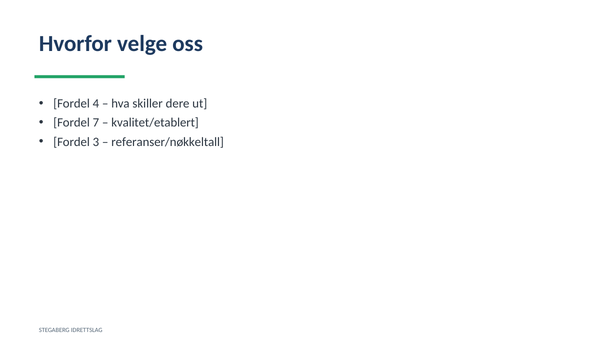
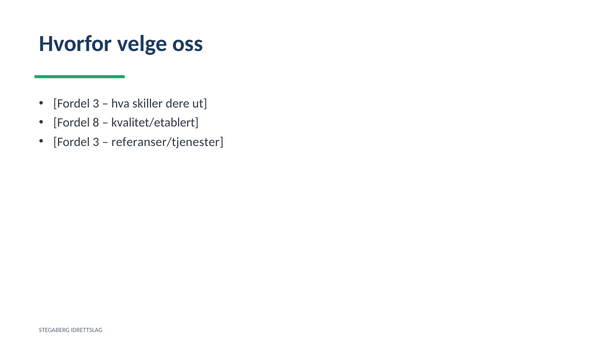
4 at (96, 104): 4 -> 3
7: 7 -> 8
referanser/nøkkeltall: referanser/nøkkeltall -> referanser/tjenester
